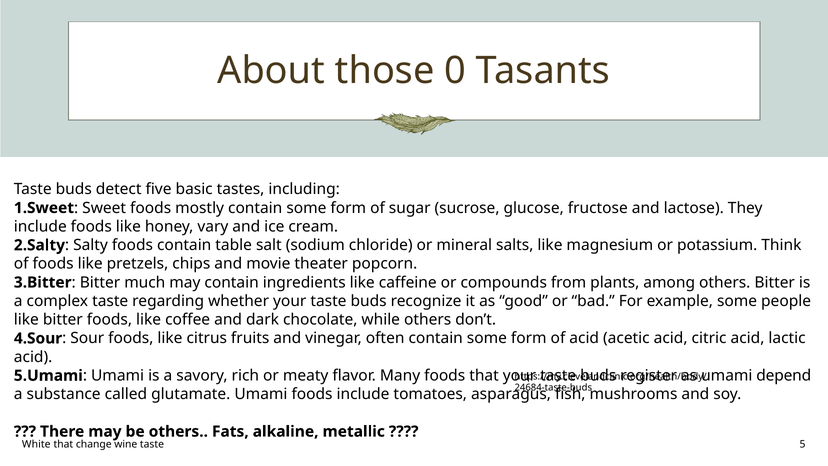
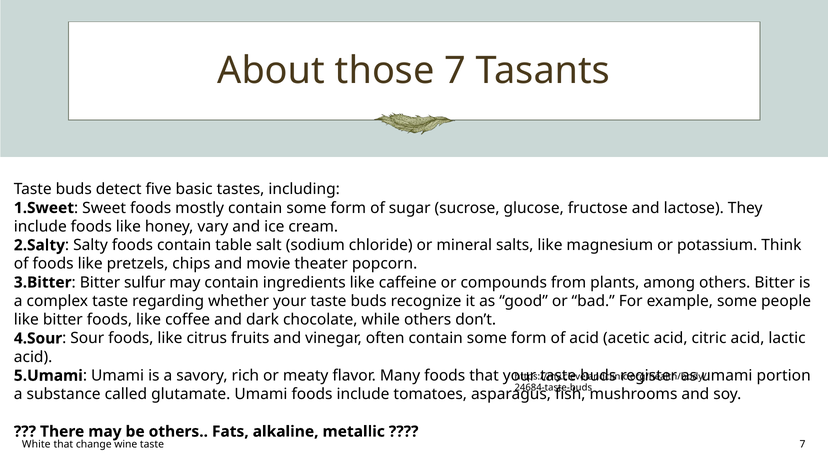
those 0: 0 -> 7
much: much -> sulfur
depend: depend -> portion
taste 5: 5 -> 7
